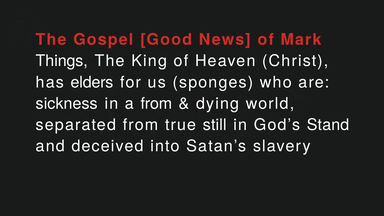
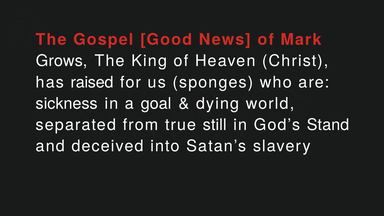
Things: Things -> Grows
elders: elders -> raised
a from: from -> goal
